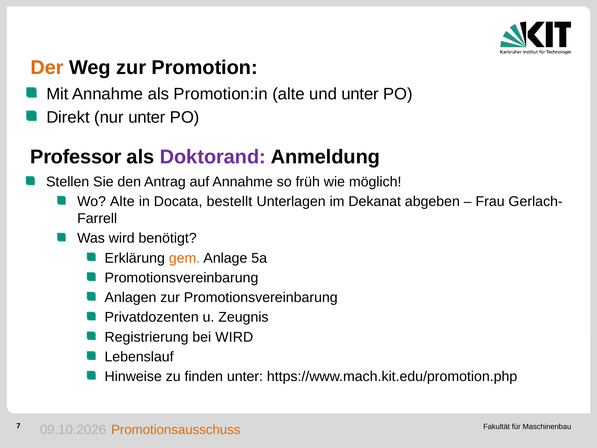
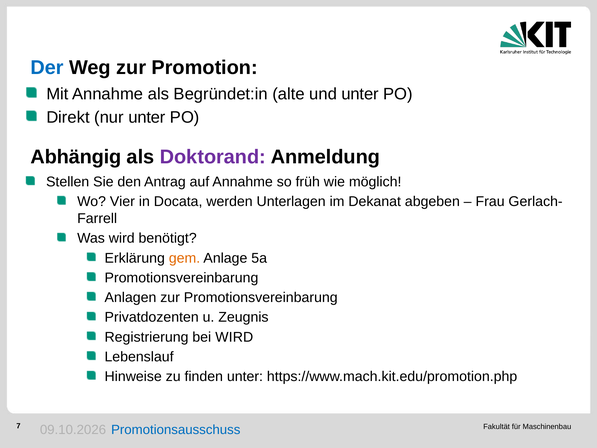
Der colour: orange -> blue
Promotion:in: Promotion:in -> Begründet:in
Professor: Professor -> Abhängig
Wo Alte: Alte -> Vier
bestellt: bestellt -> werden
Promotionsausschuss colour: orange -> blue
